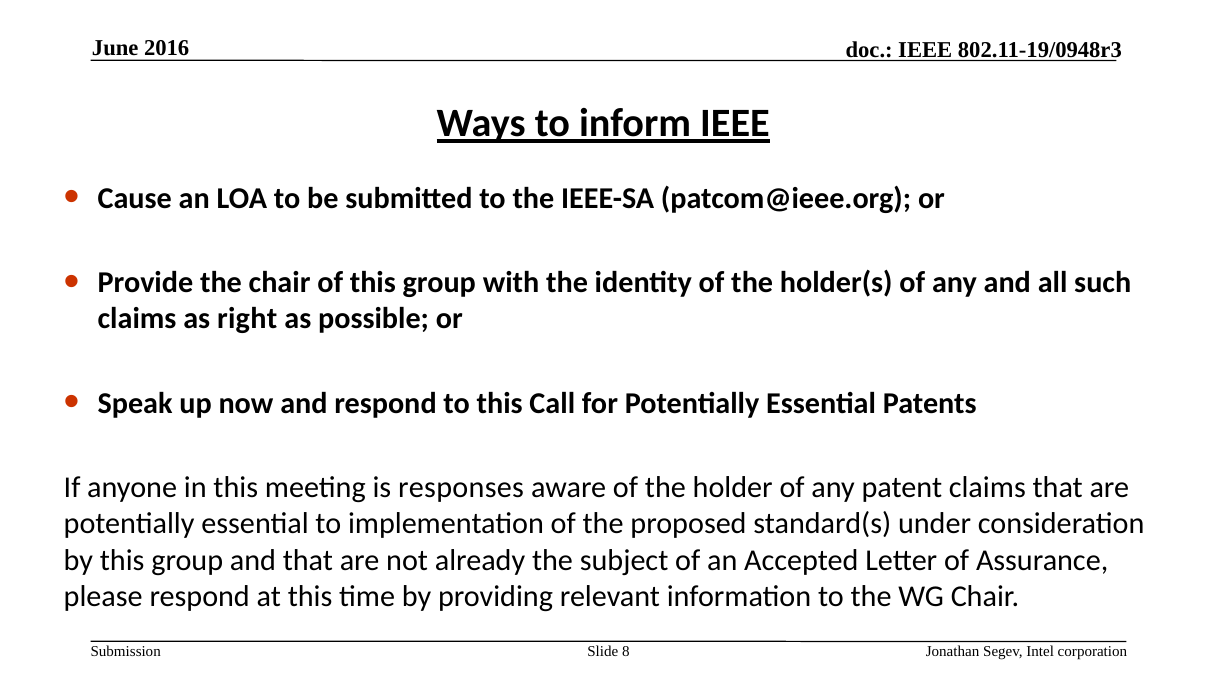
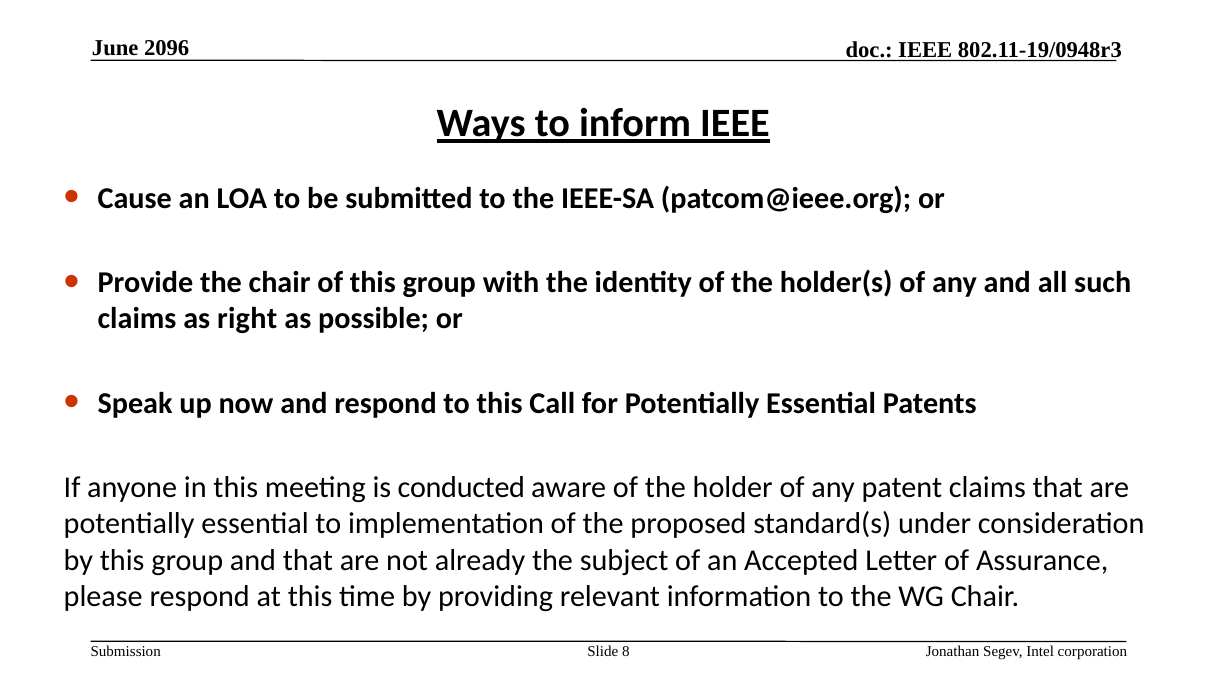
2016: 2016 -> 2096
responses: responses -> conducted
